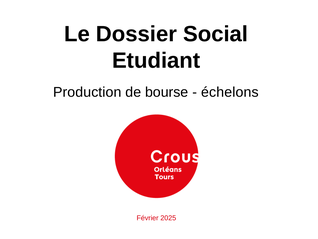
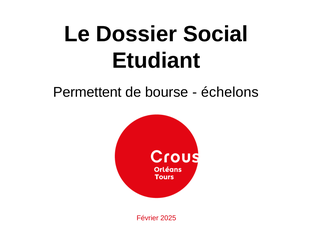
Production: Production -> Permettent
